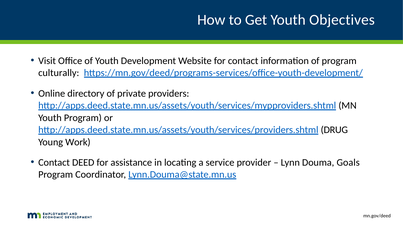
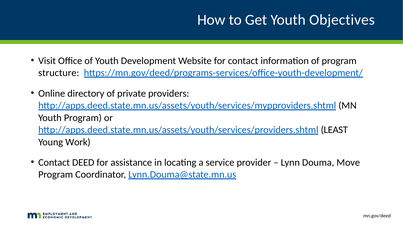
culturally: culturally -> structure
DRUG: DRUG -> LEAST
Goals: Goals -> Move
